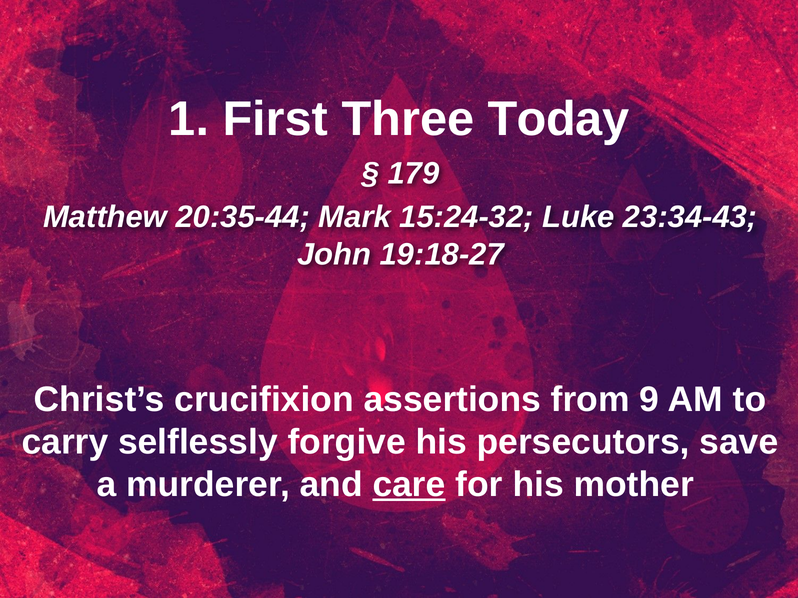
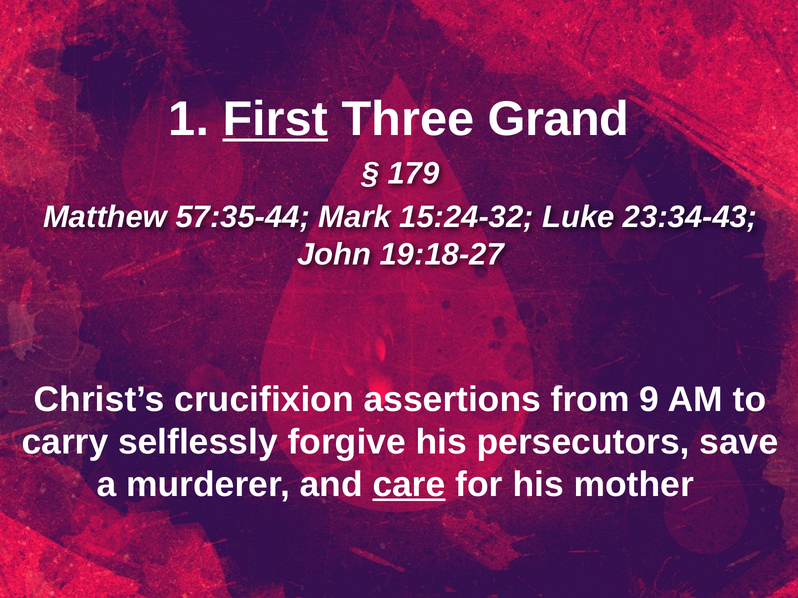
First underline: none -> present
Today: Today -> Grand
20:35-44: 20:35-44 -> 57:35-44
